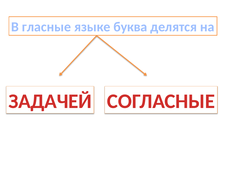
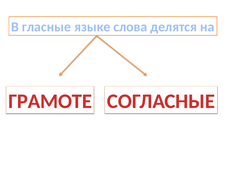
буква: буква -> слова
ЗАДАЧЕЙ: ЗАДАЧЕЙ -> ГРАМОТЕ
